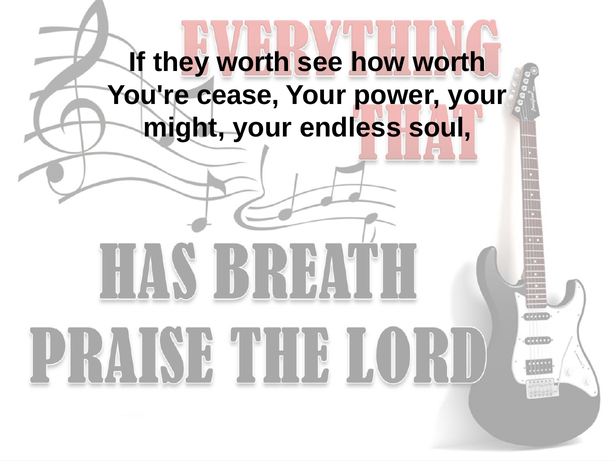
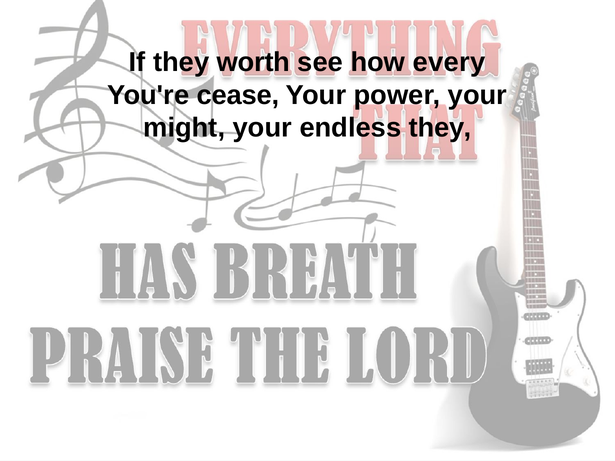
how worth: worth -> every
endless soul: soul -> they
